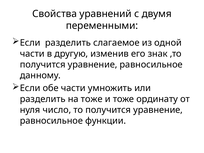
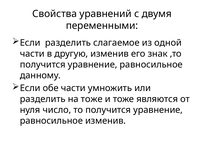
ординату: ординату -> являются
равносильное функции: функции -> изменив
